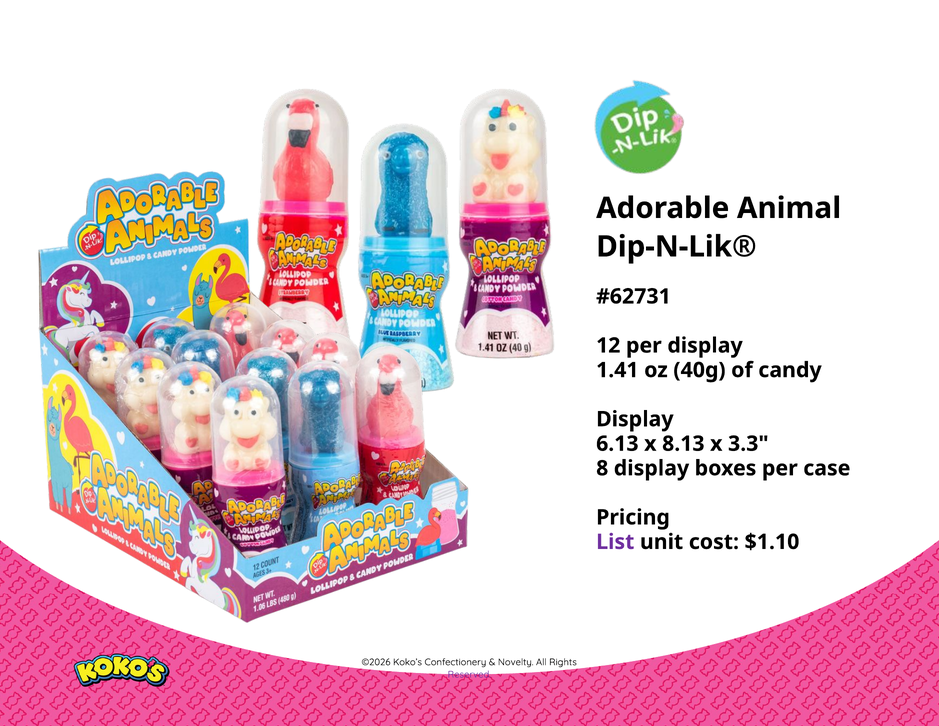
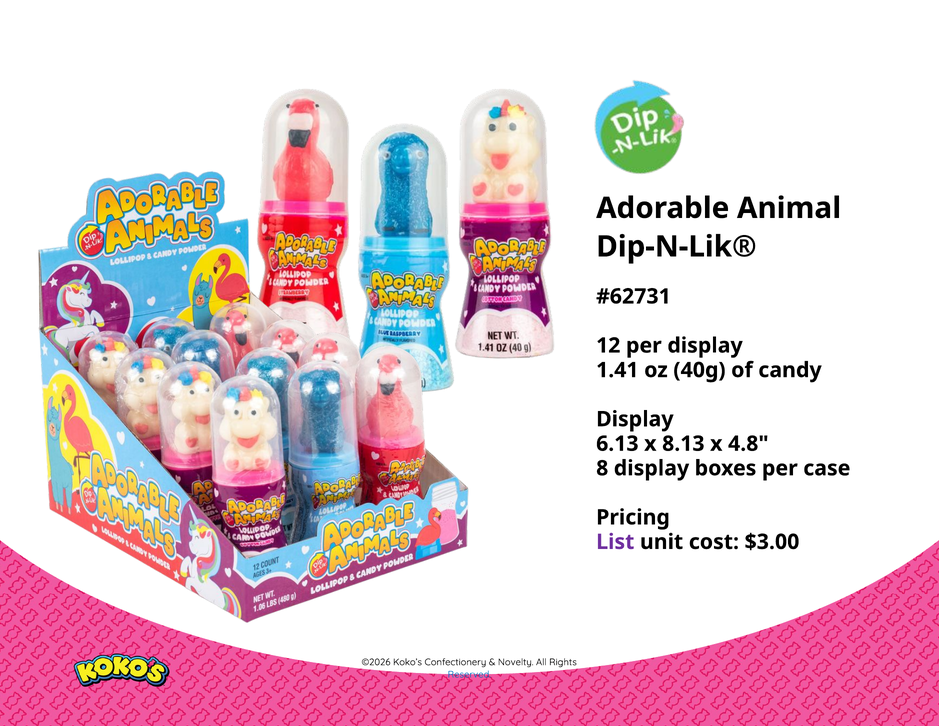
3.3: 3.3 -> 4.8
$1.10: $1.10 -> $3.00
Reserved colour: purple -> blue
